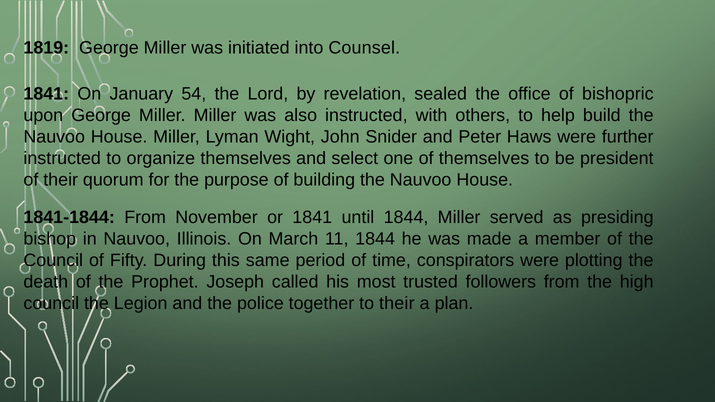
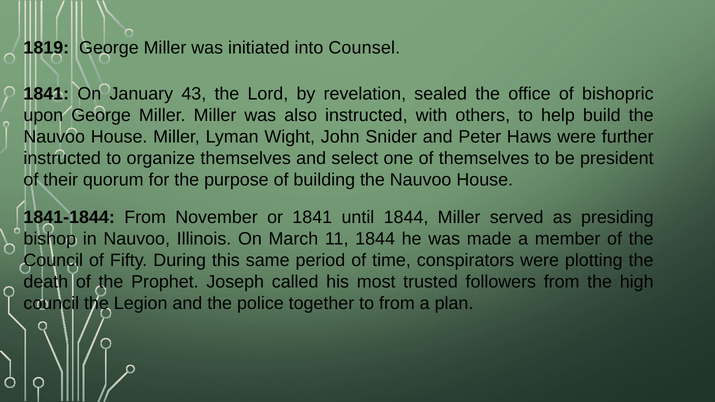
54: 54 -> 43
to their: their -> from
